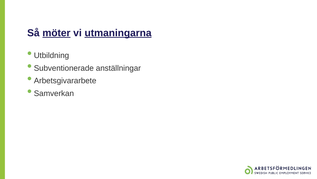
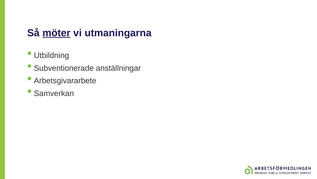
utmaningarna underline: present -> none
